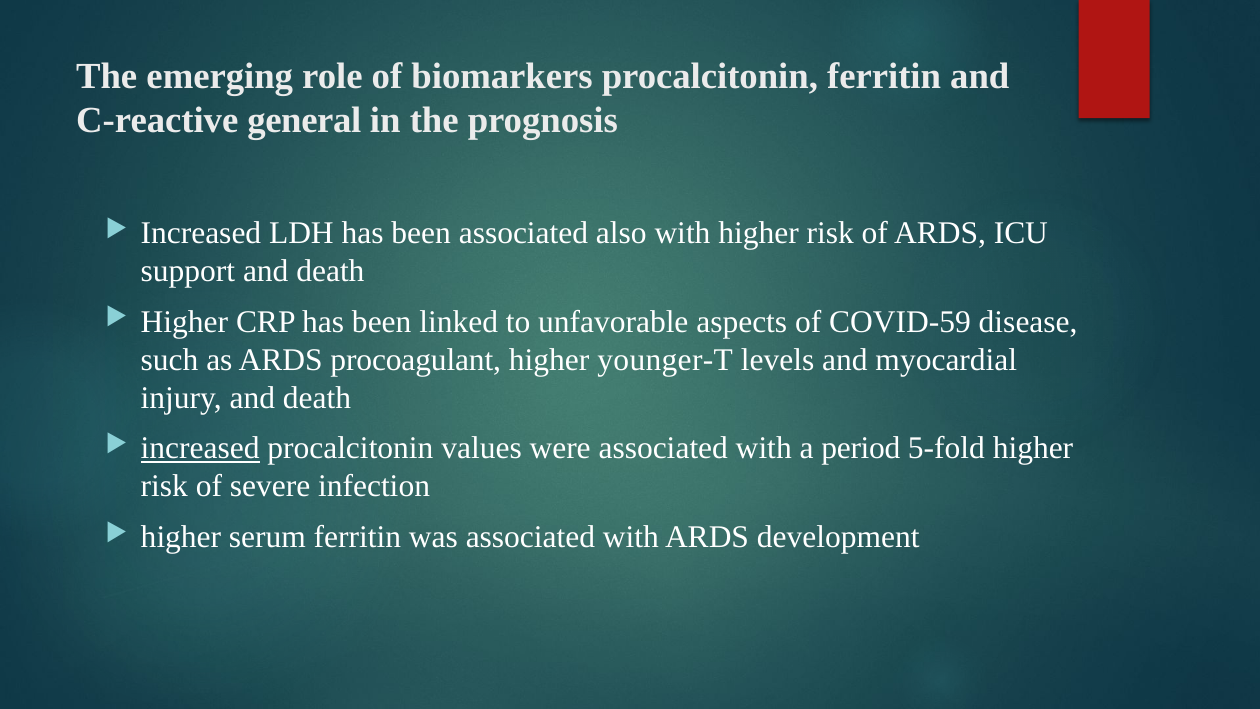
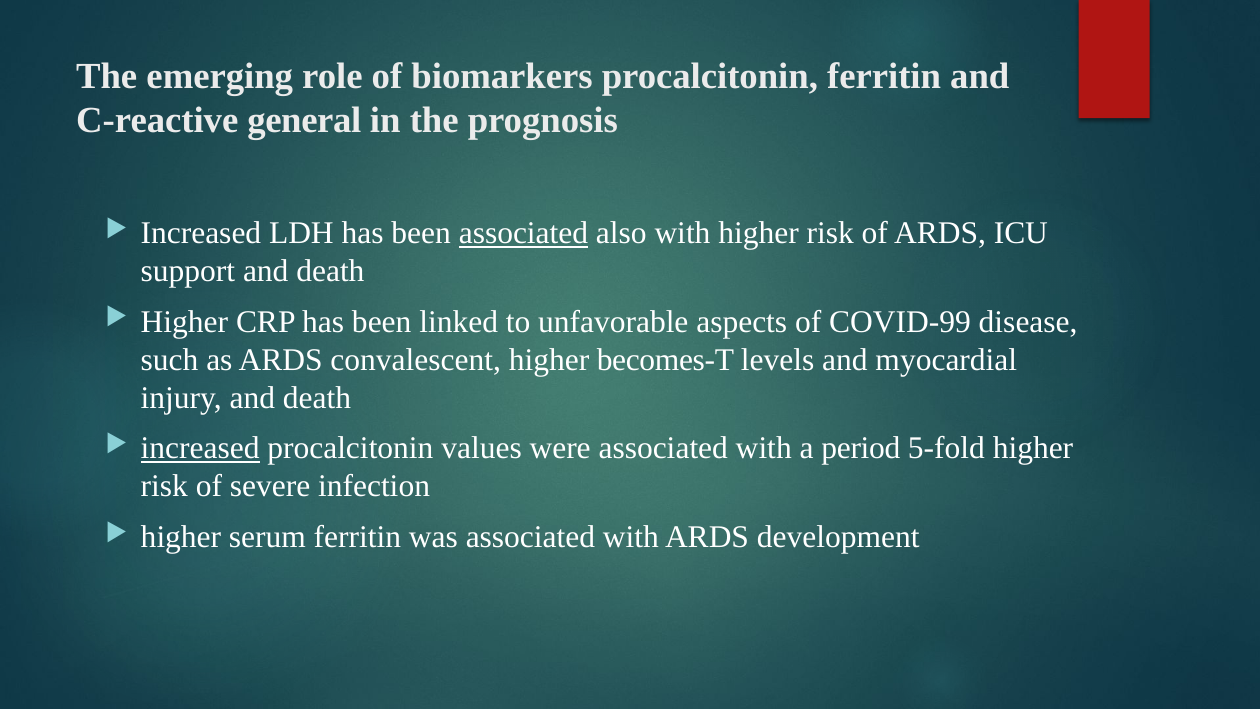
associated at (523, 233) underline: none -> present
COVID-59: COVID-59 -> COVID-99
procoagulant: procoagulant -> convalescent
younger-T: younger-T -> becomes-T
